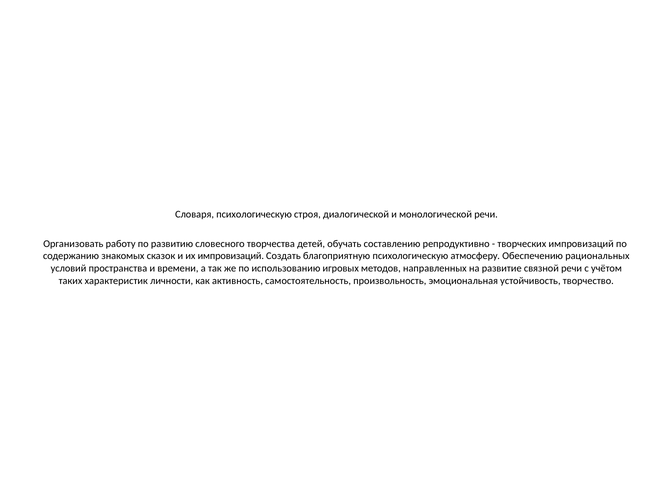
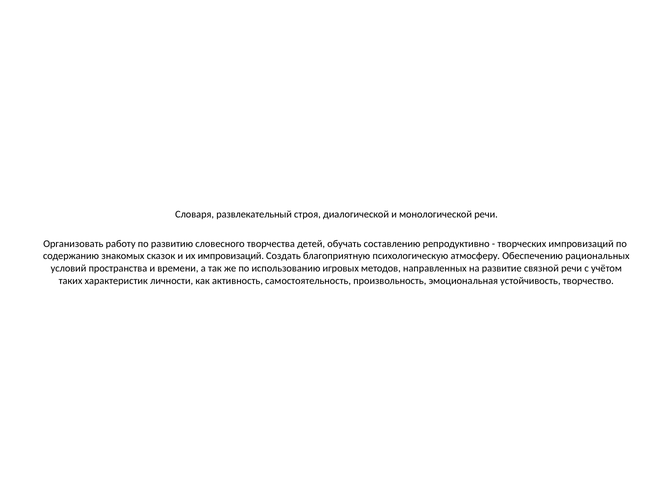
Словаря психологическую: психологическую -> развлекательный
